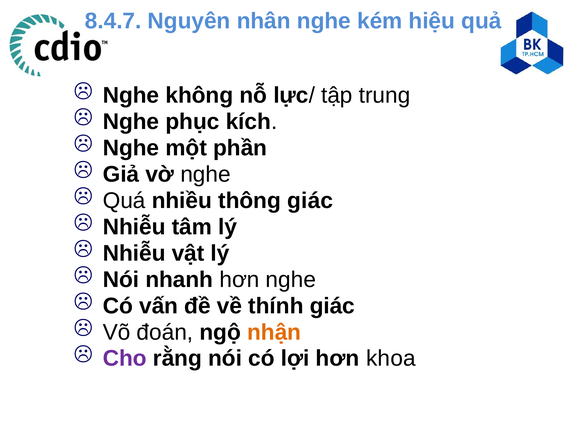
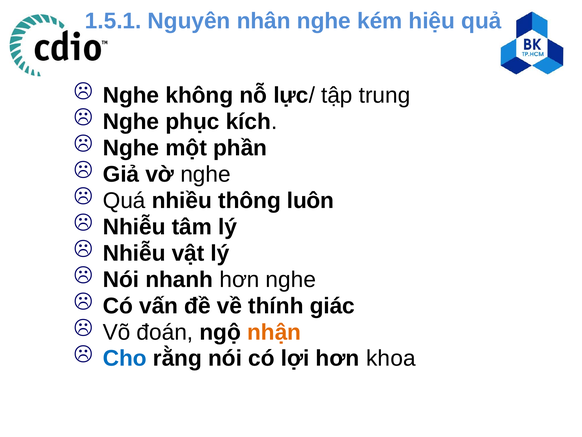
8.4.7: 8.4.7 -> 1.5.1
thông giác: giác -> luôn
Cho colour: purple -> blue
